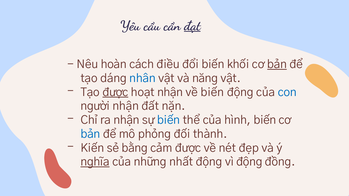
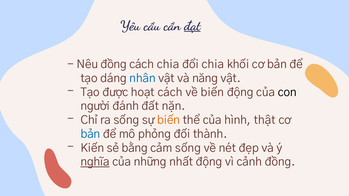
Nêu hoàn: hoàn -> đồng
cách điều: điều -> chia
đổi biến: biến -> chia
bản at (277, 64) underline: present -> none
được at (115, 92) underline: present -> none
hoạt nhận: nhận -> cách
con colour: blue -> black
người nhận: nhận -> đánh
ra nhận: nhận -> sống
biến at (169, 120) colour: blue -> orange
hình biến: biến -> thật
cảm được: được -> sống
vì động: động -> cảnh
